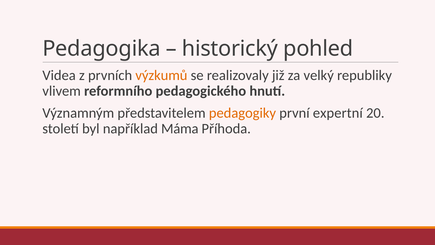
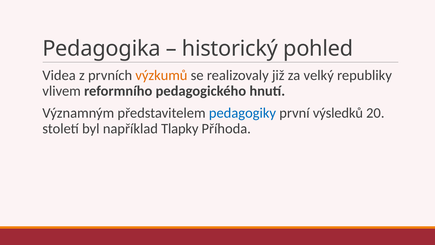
pedagogiky colour: orange -> blue
expertní: expertní -> výsledků
Máma: Máma -> Tlapky
